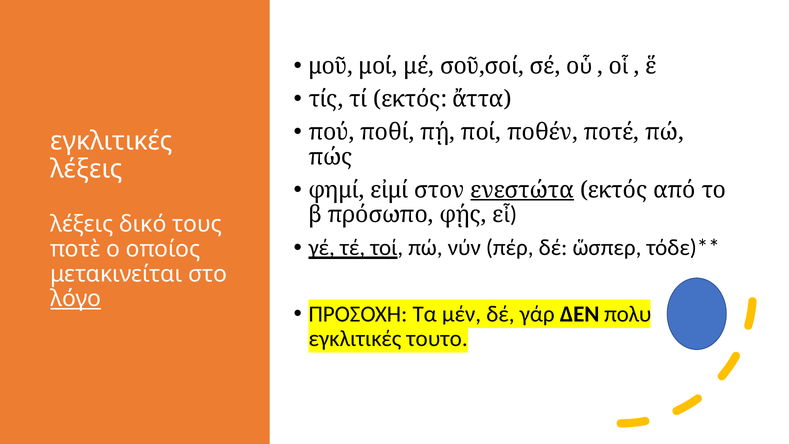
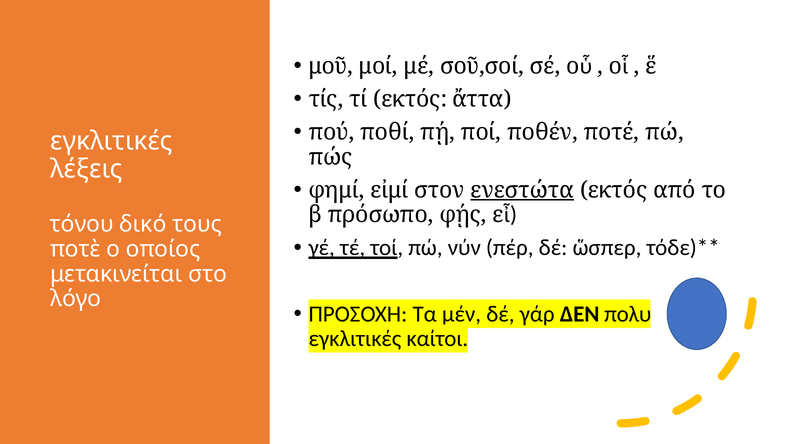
λέξεις at (82, 224): λέξεις -> τόνου
λόγο underline: present -> none
τουτο: τουτο -> καίτοι
